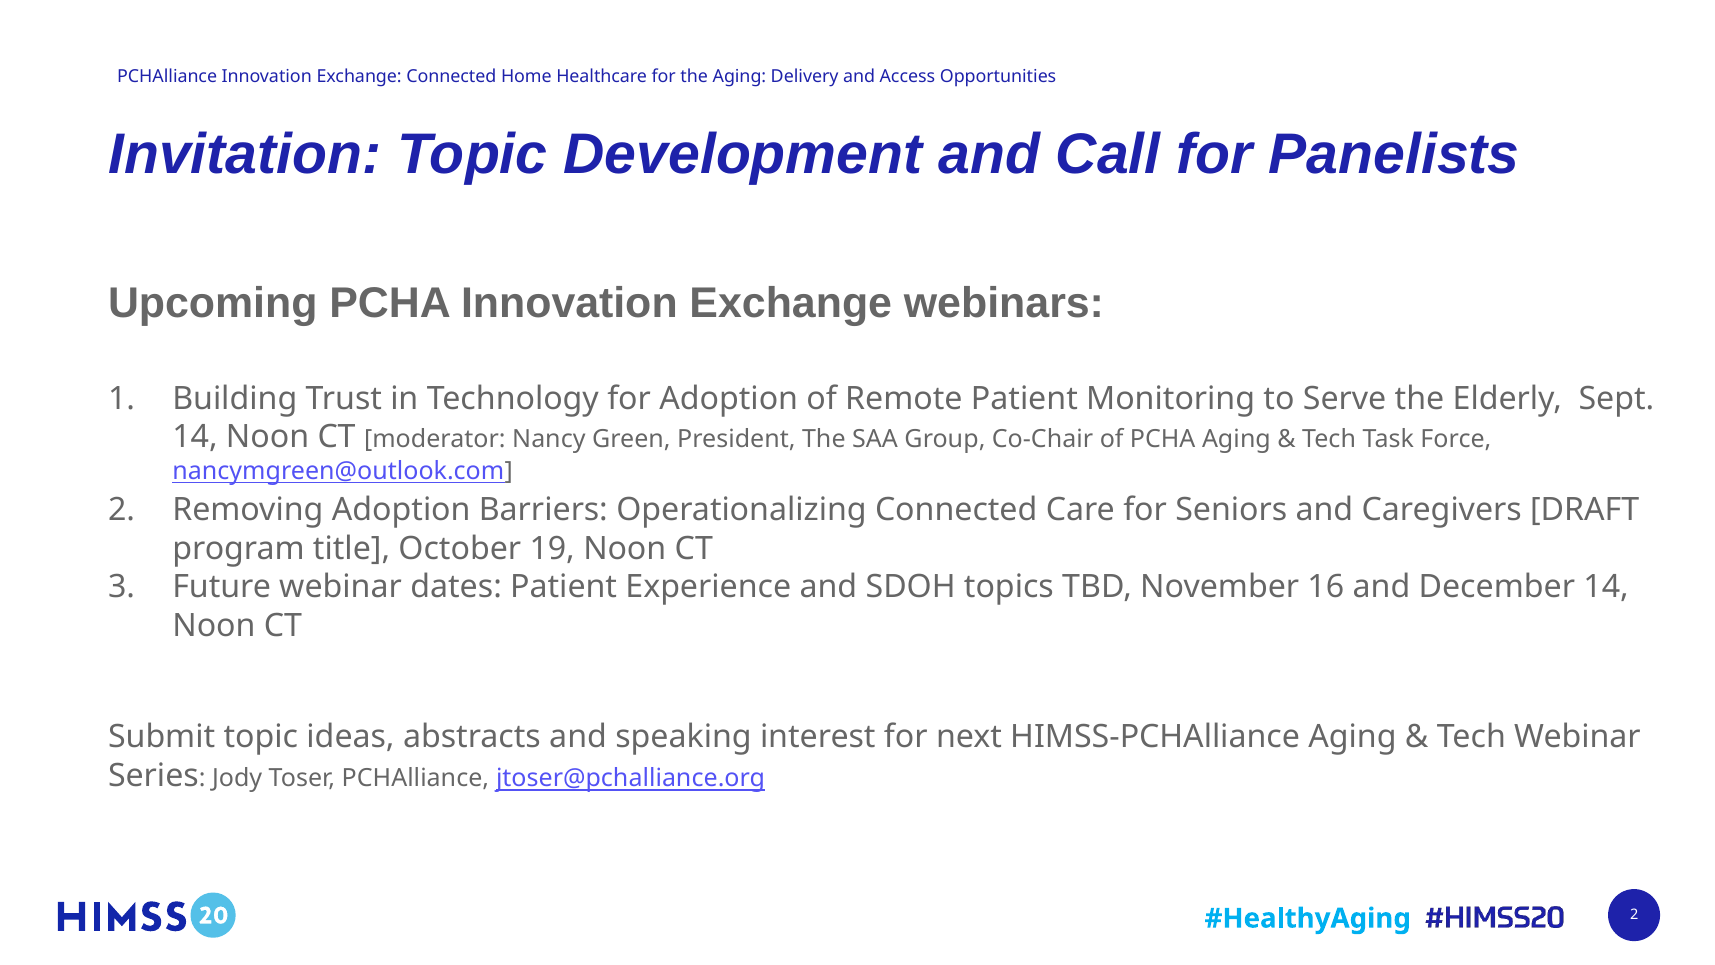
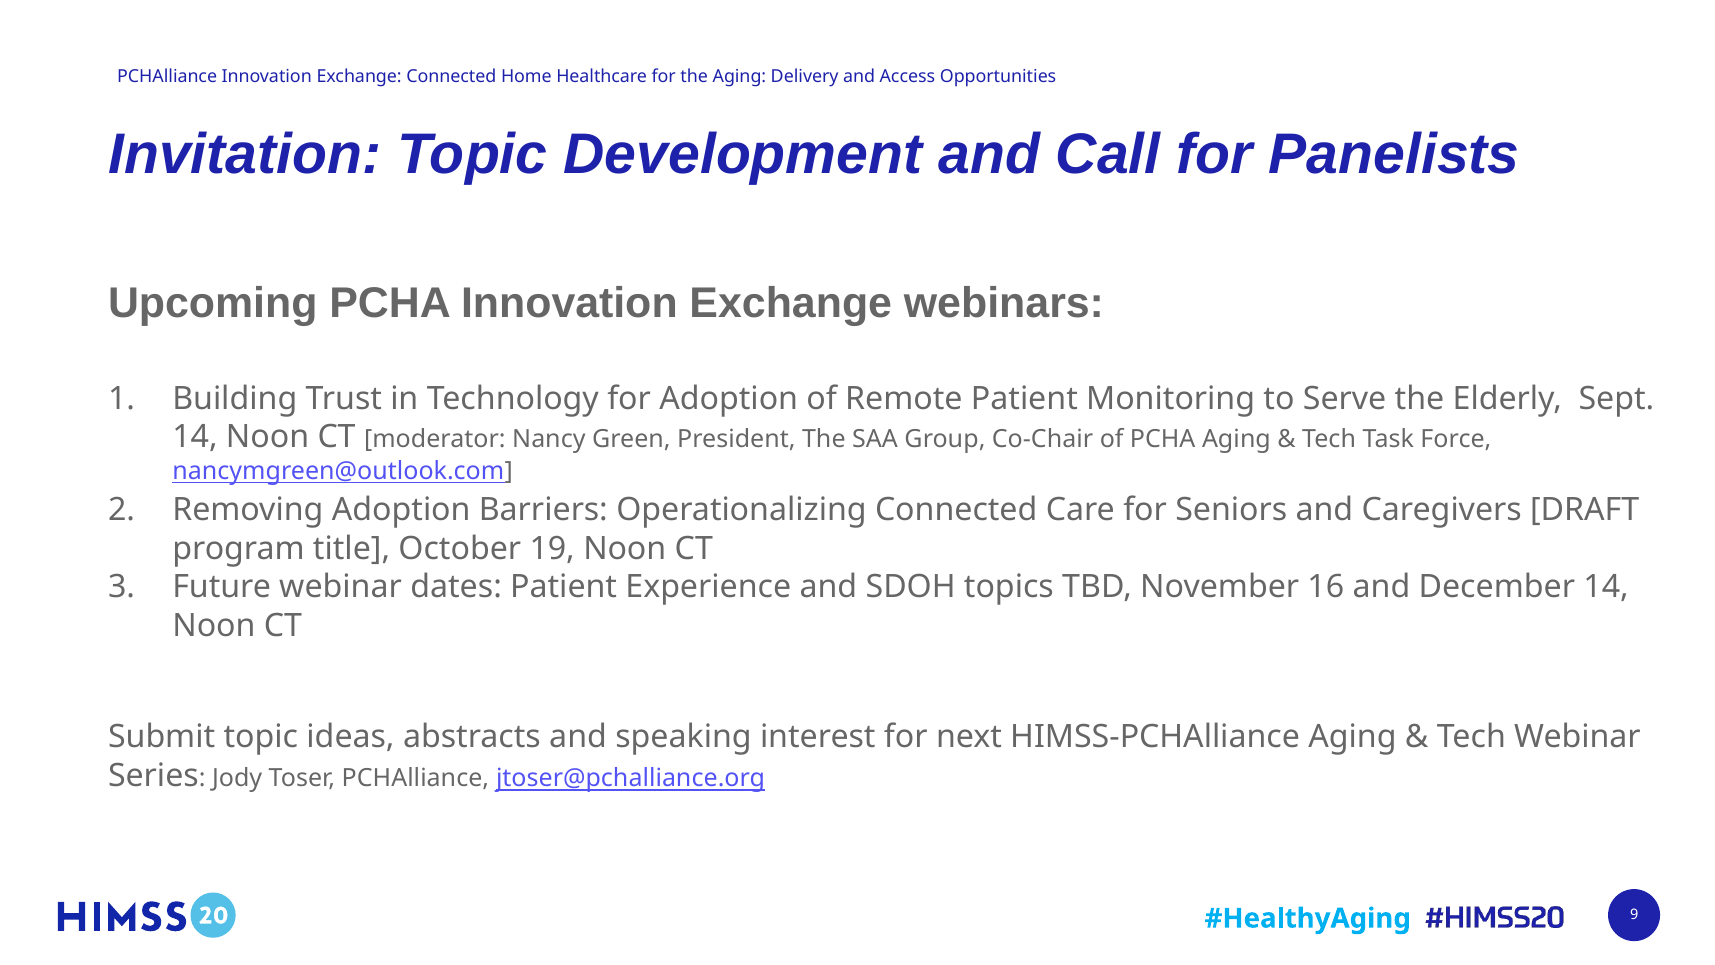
2 at (1634, 915): 2 -> 9
